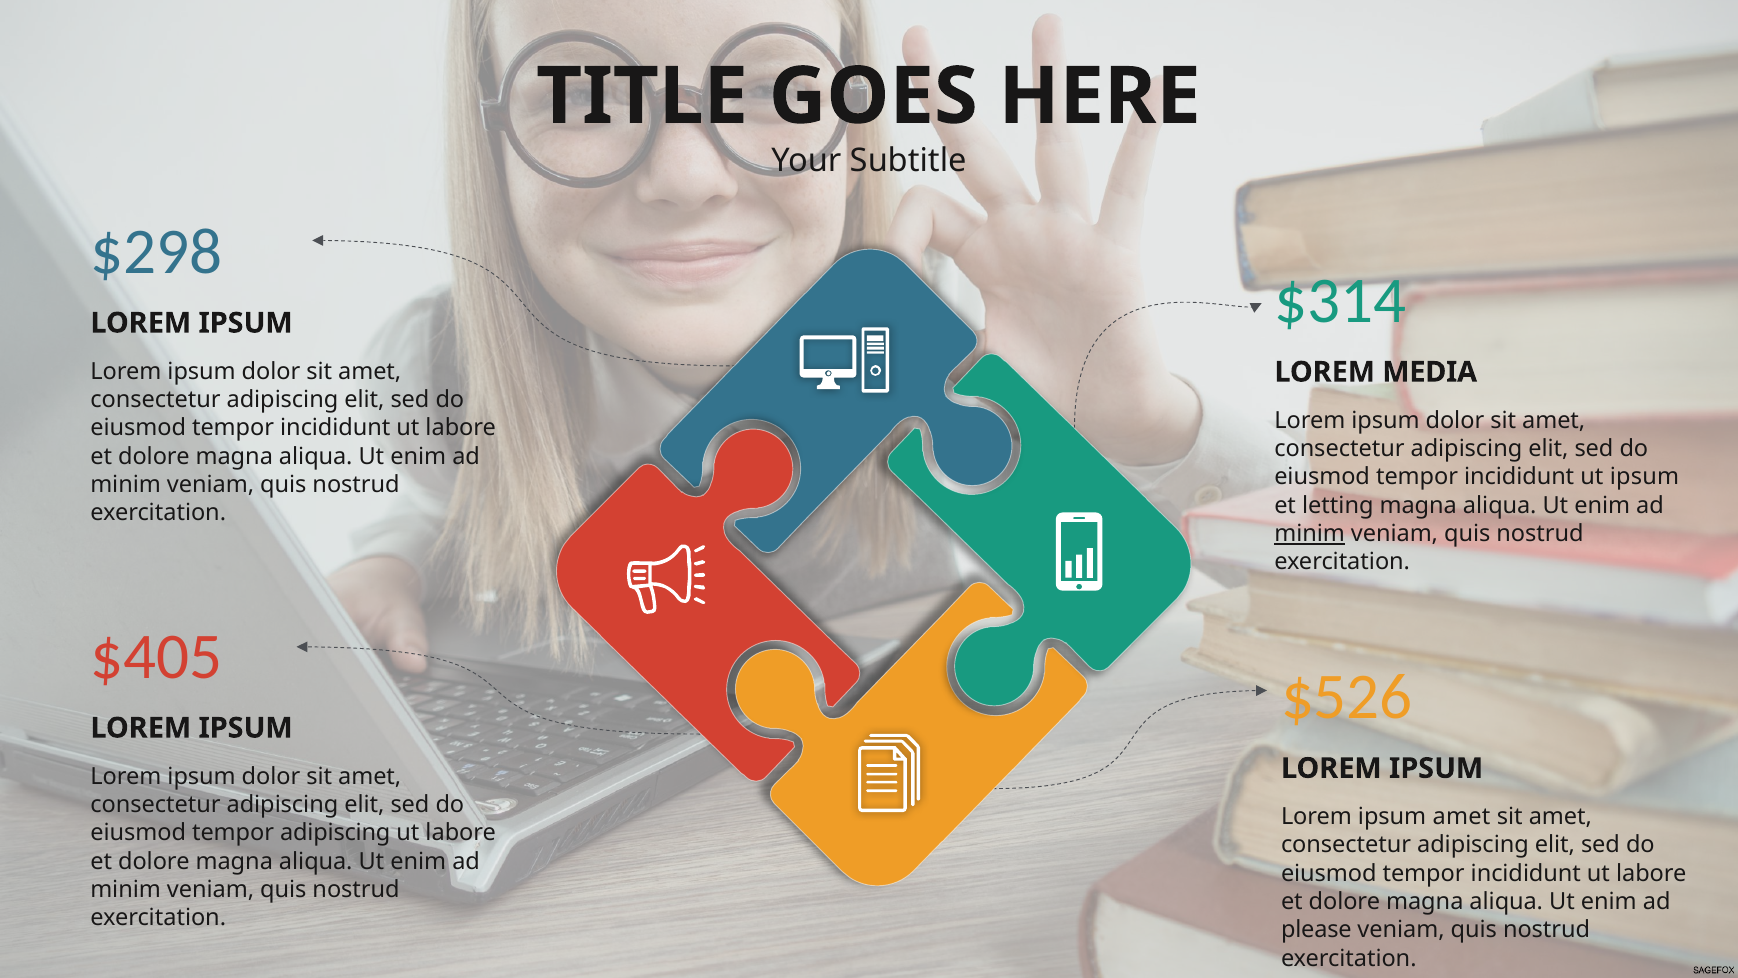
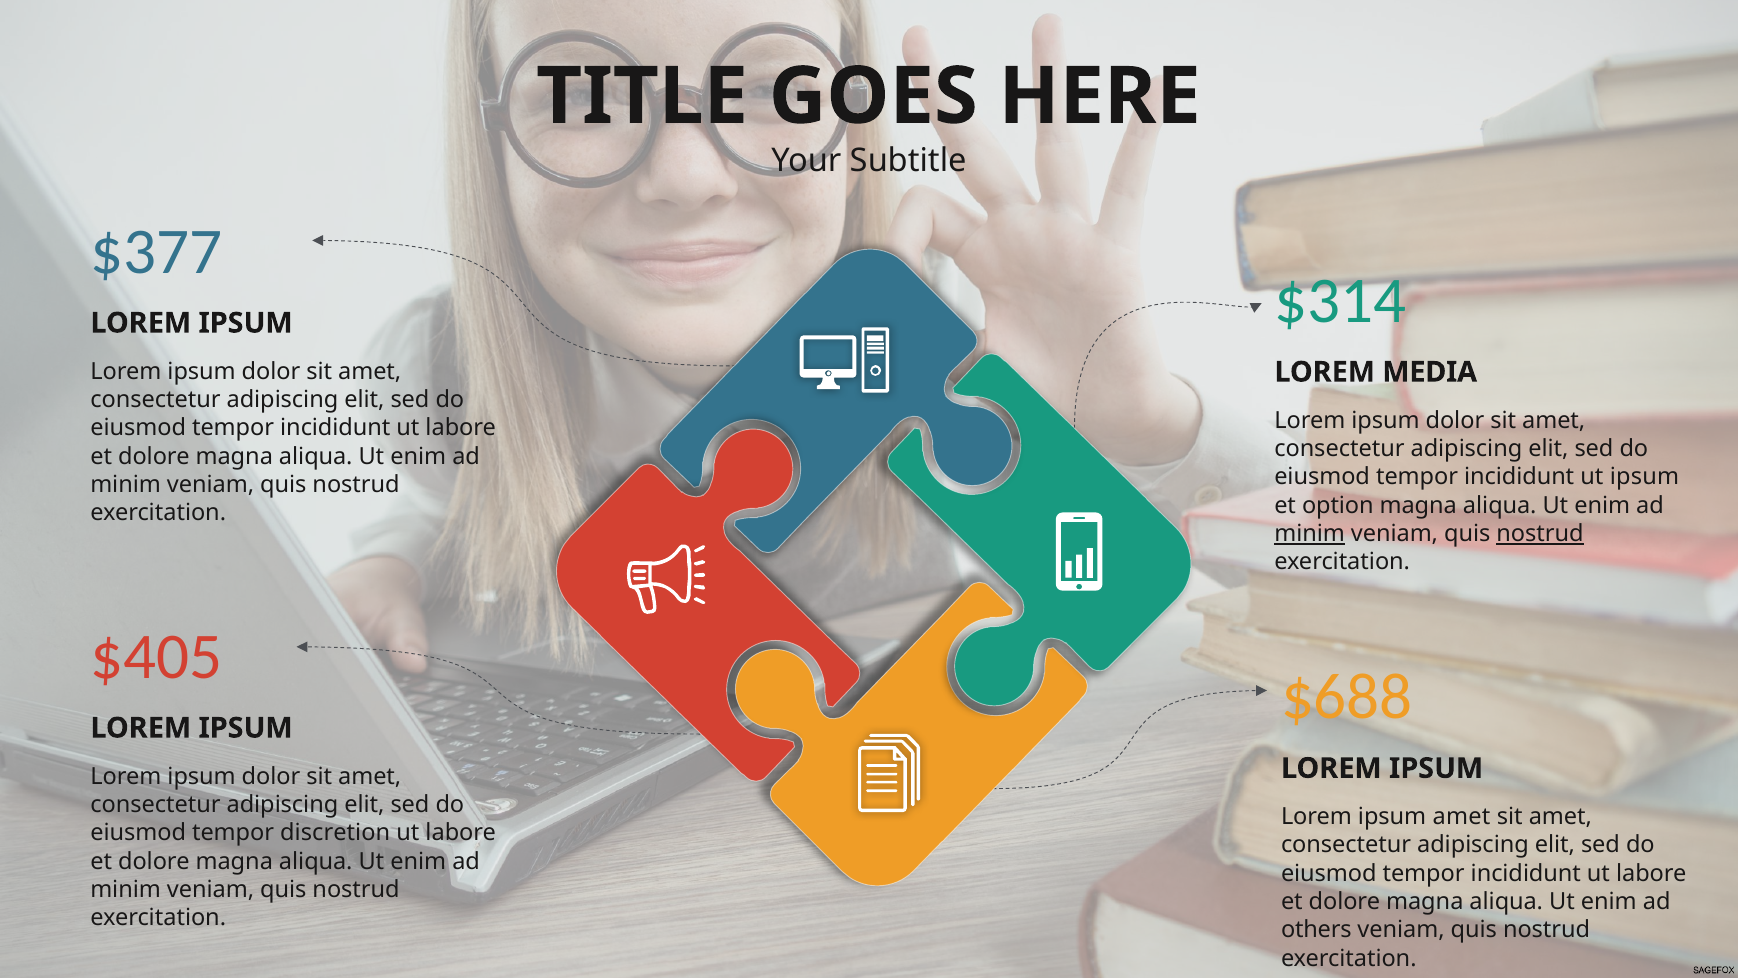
$298: $298 -> $377
letting: letting -> option
nostrud at (1540, 534) underline: none -> present
$526: $526 -> $688
tempor adipiscing: adipiscing -> discretion
please: please -> others
